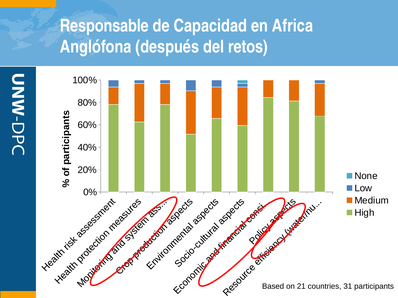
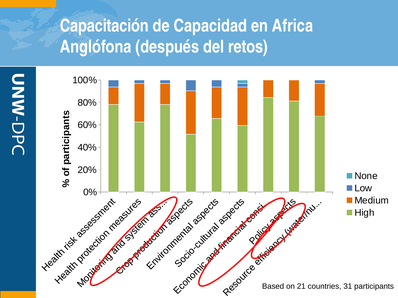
Responsable: Responsable -> Capacitación
